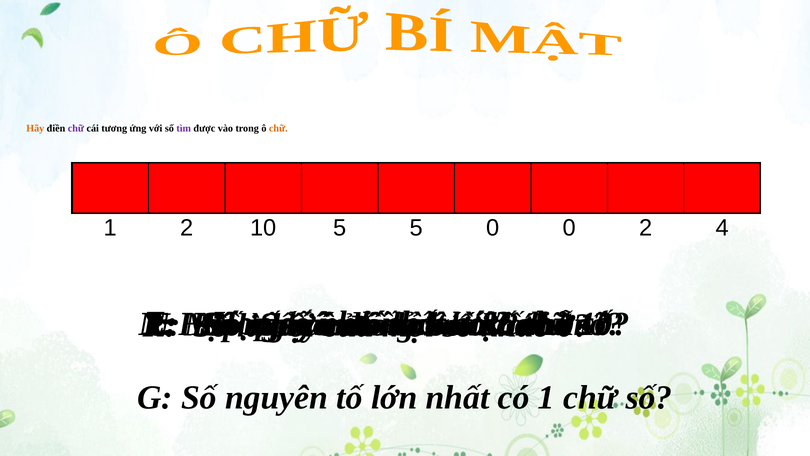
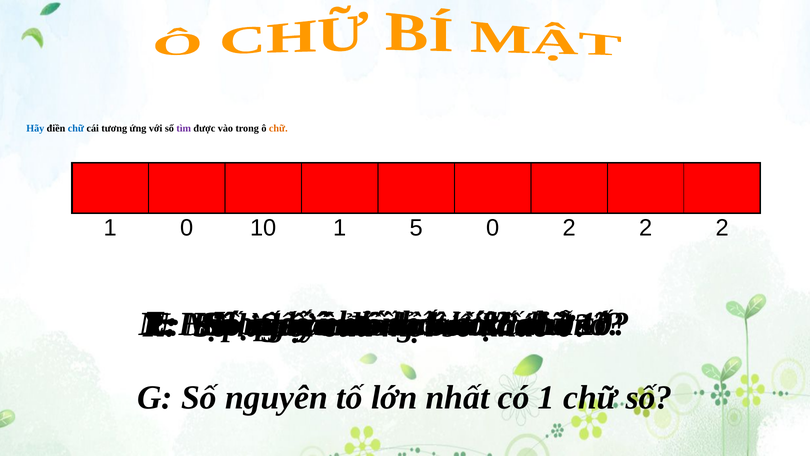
Hãy colour: orange -> blue
chữ at (76, 128) colour: purple -> blue
1 2: 2 -> 0
10 5: 5 -> 1
0 0: 0 -> 2
4 at (722, 228): 4 -> 2
